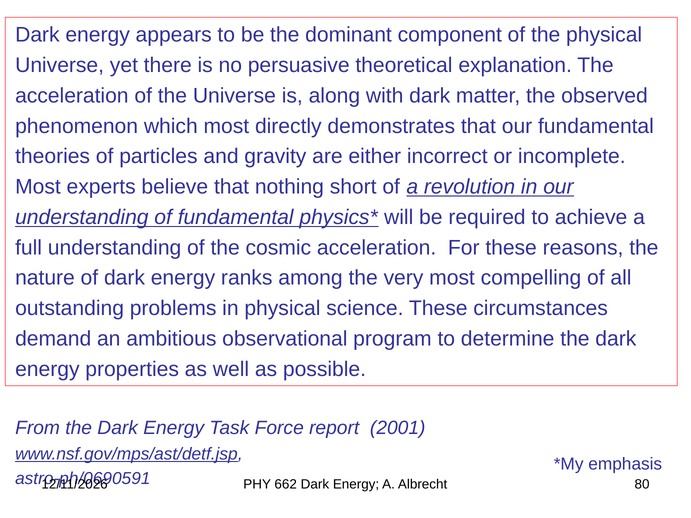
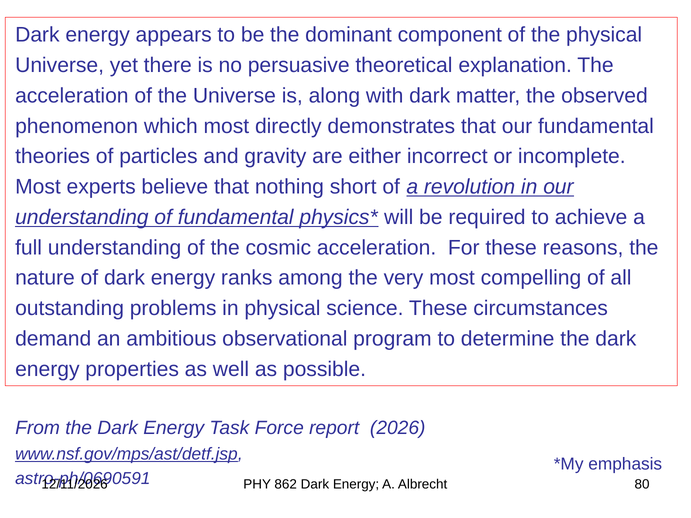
2001: 2001 -> 2026
662: 662 -> 862
